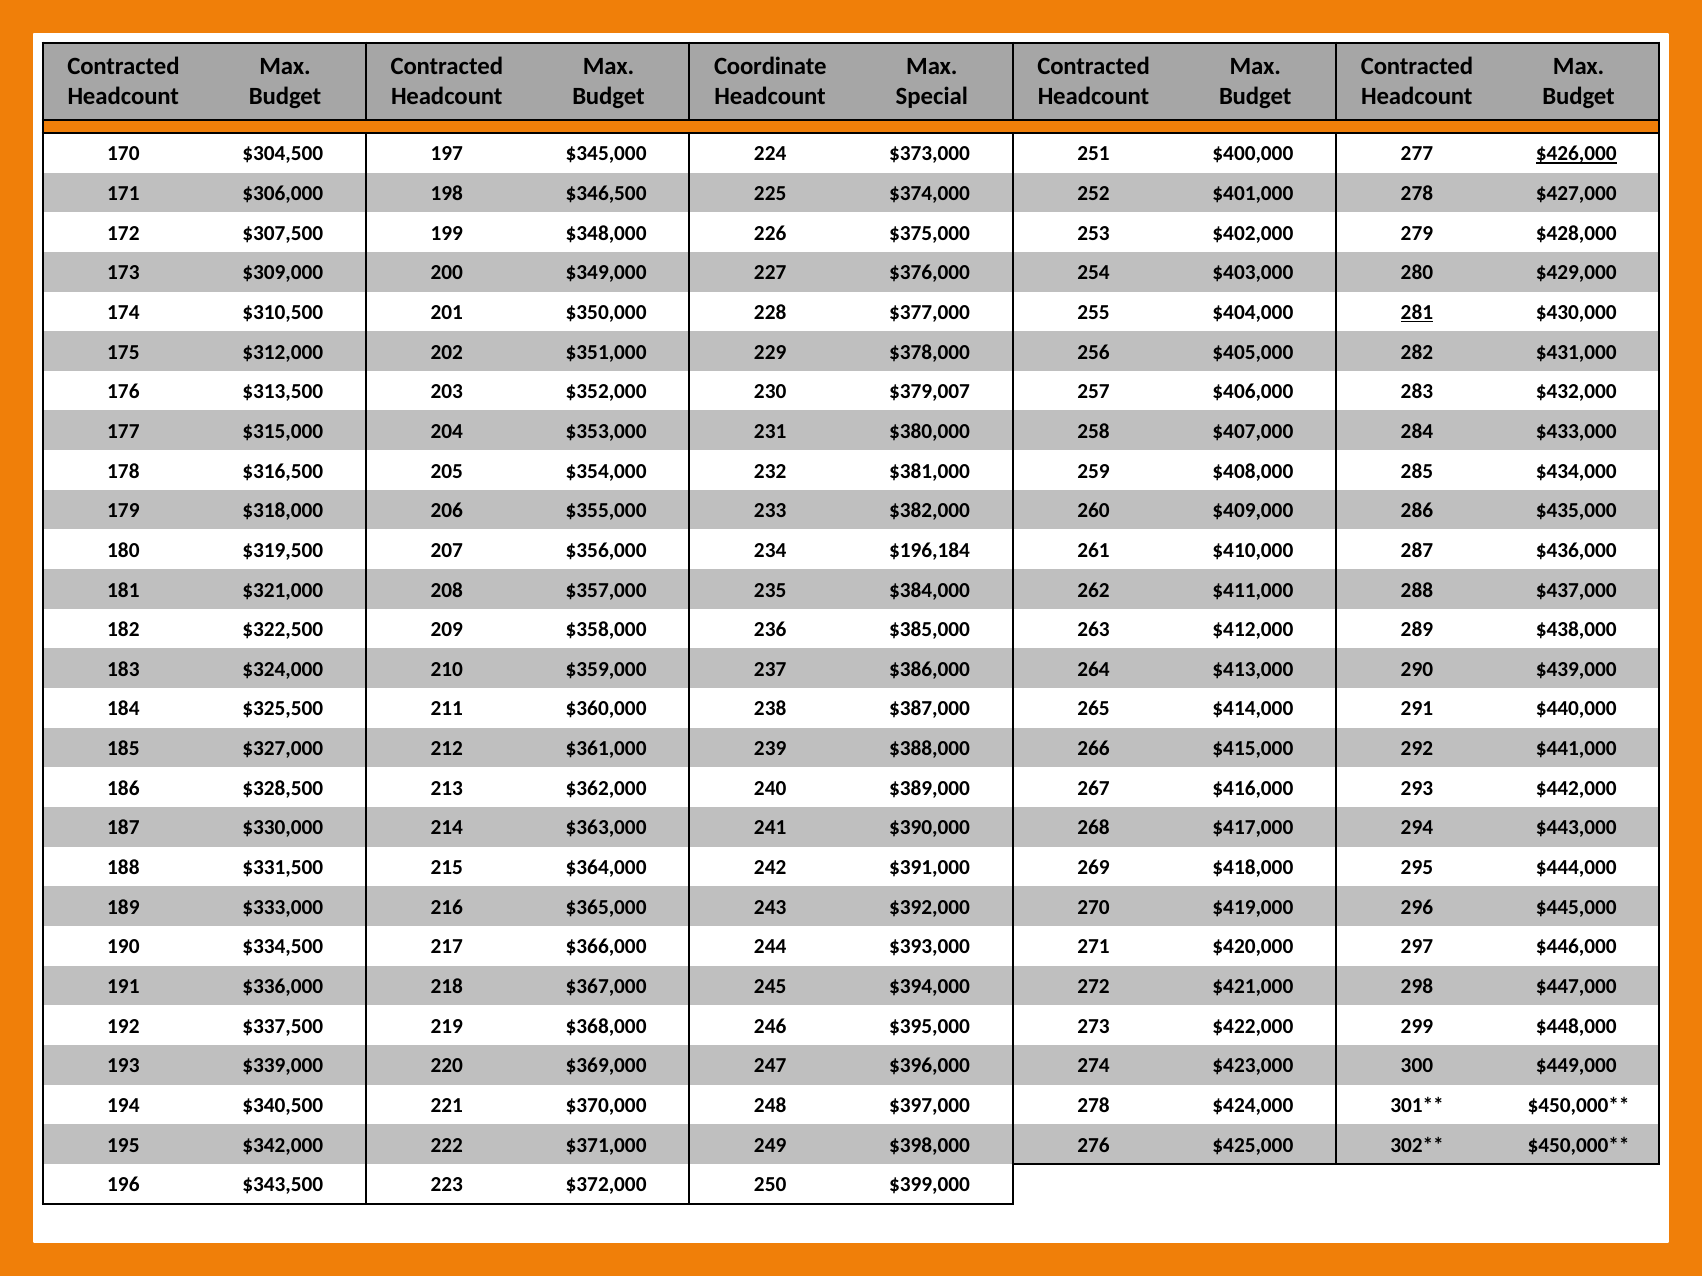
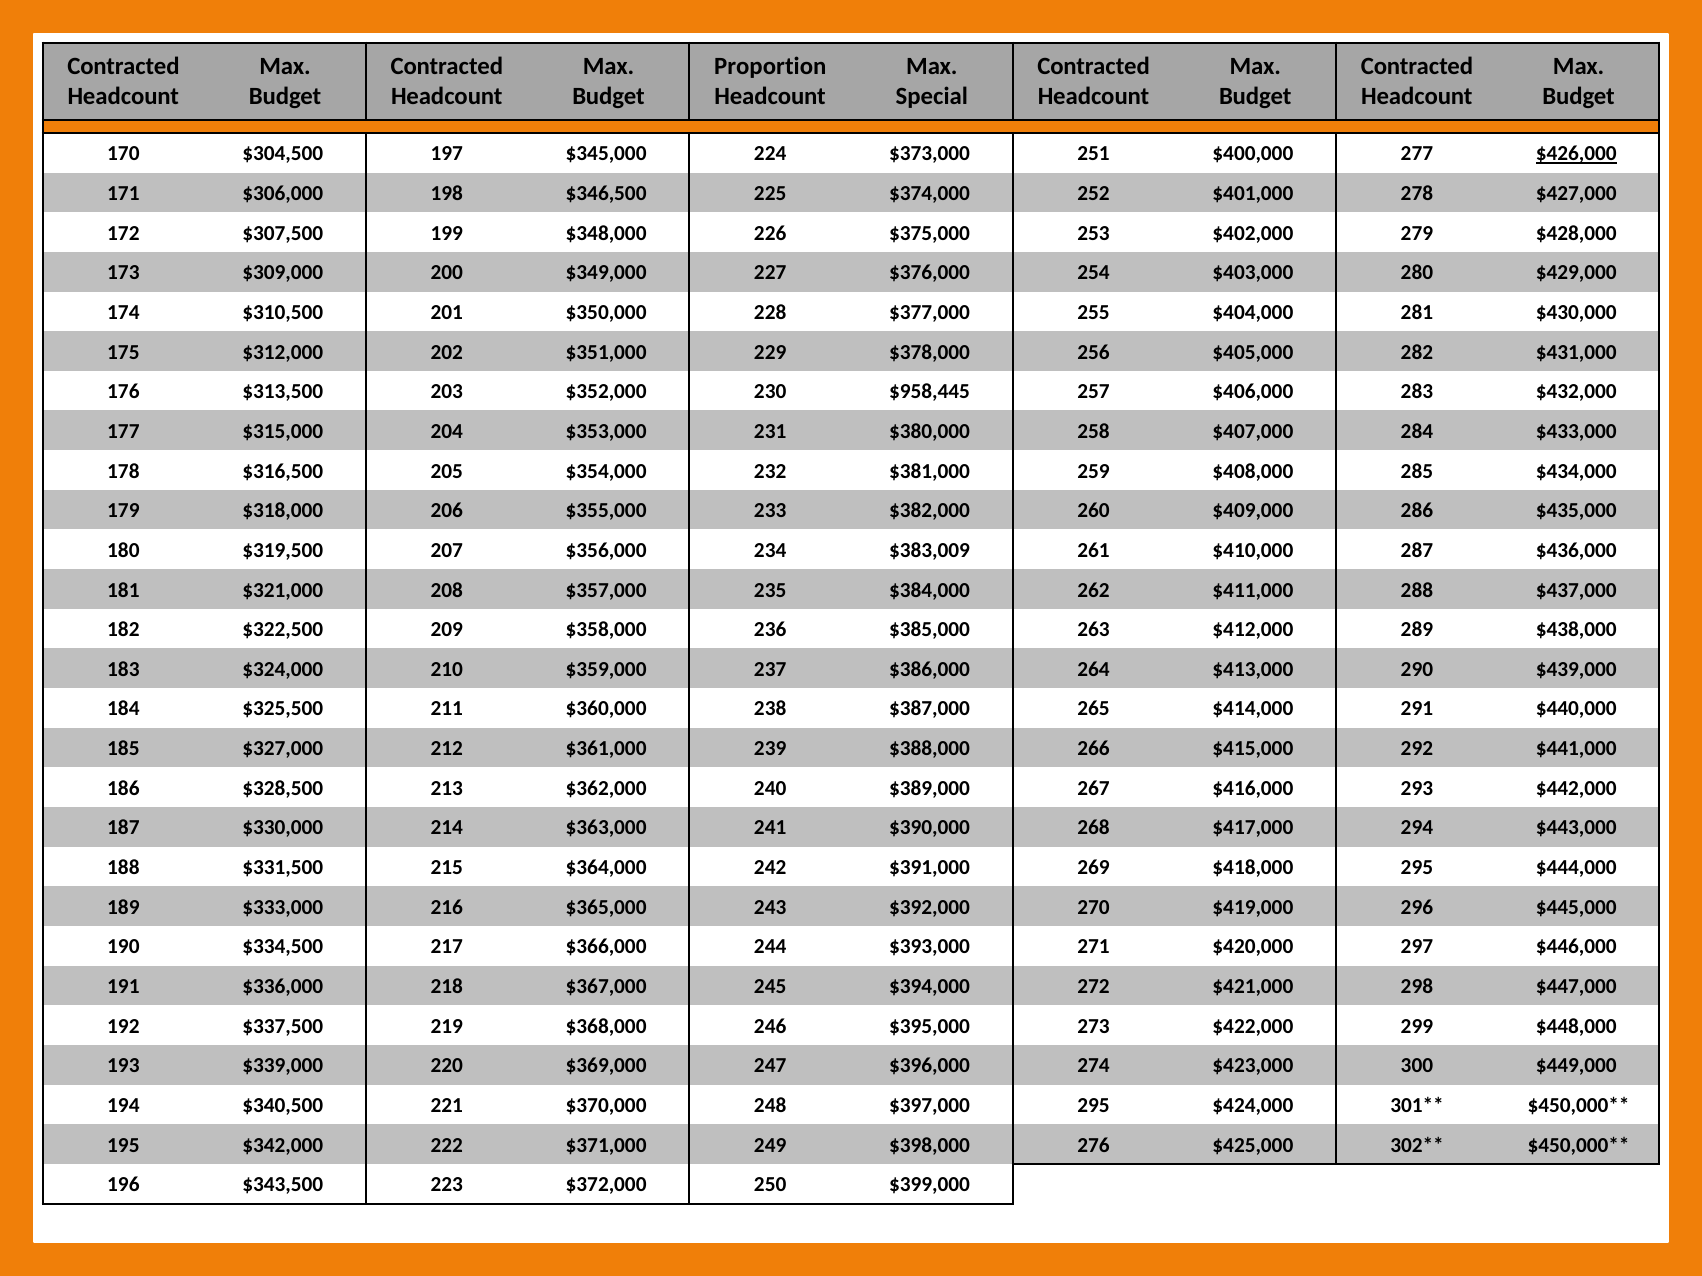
Coordinate: Coordinate -> Proportion
281 underline: present -> none
$379,007: $379,007 -> $958,445
$196,184: $196,184 -> $383,009
$397,000 278: 278 -> 295
